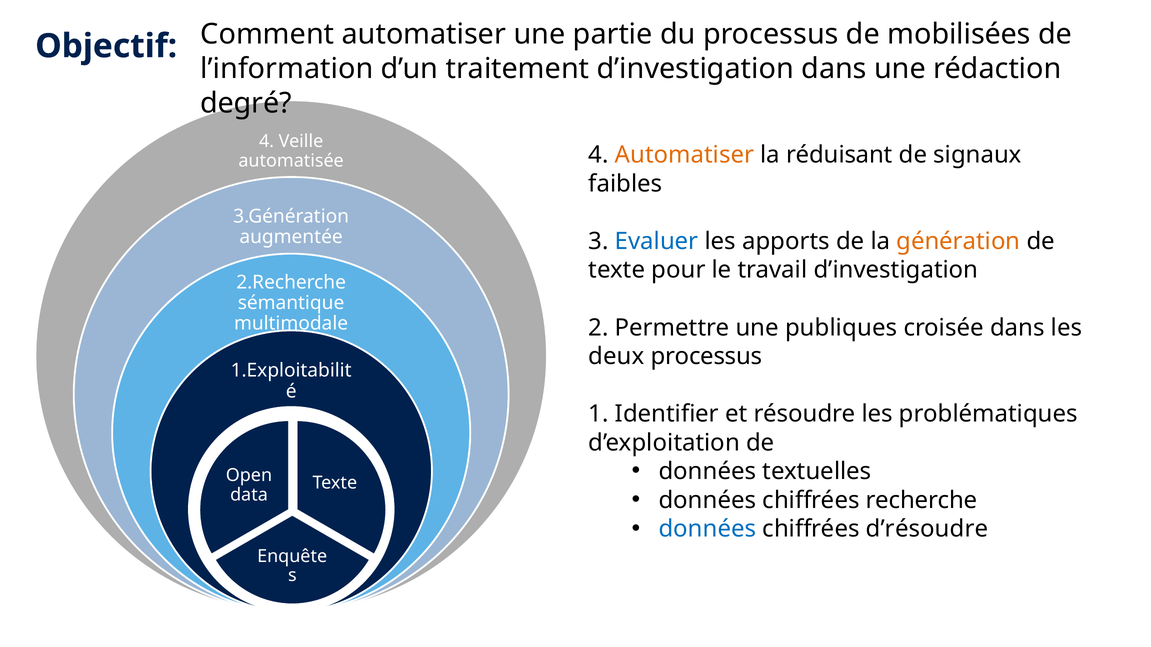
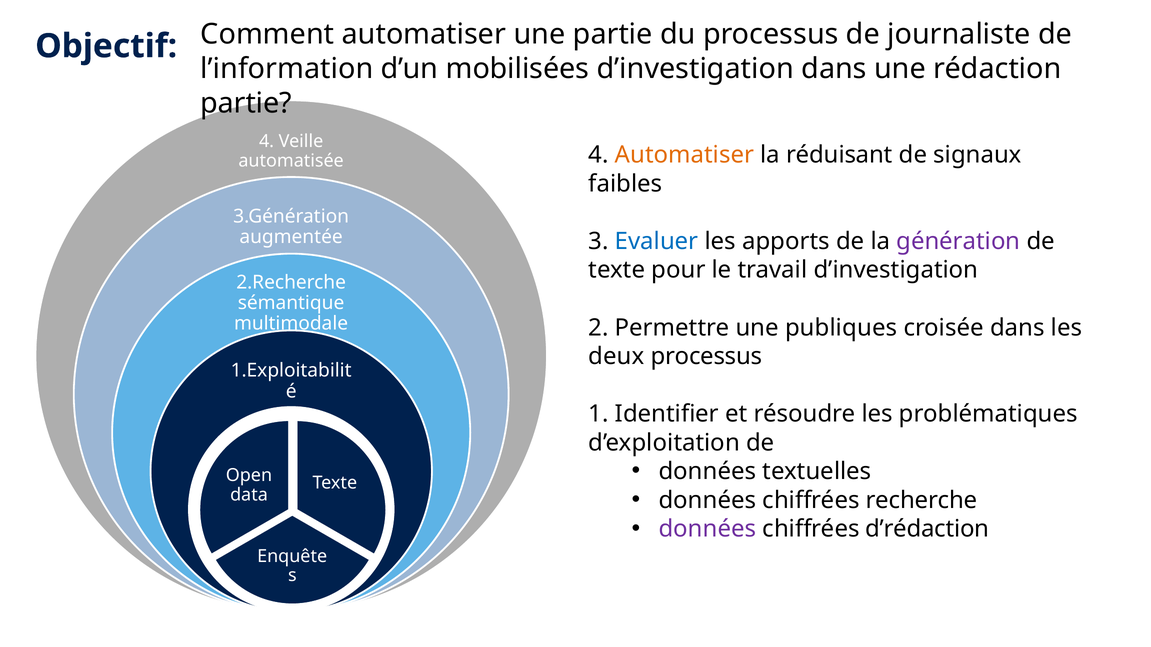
mobilisées: mobilisées -> journaliste
traitement: traitement -> mobilisées
degré at (246, 104): degré -> partie
génération colour: orange -> purple
données at (707, 529) colour: blue -> purple
d’résoudre: d’résoudre -> d’rédaction
